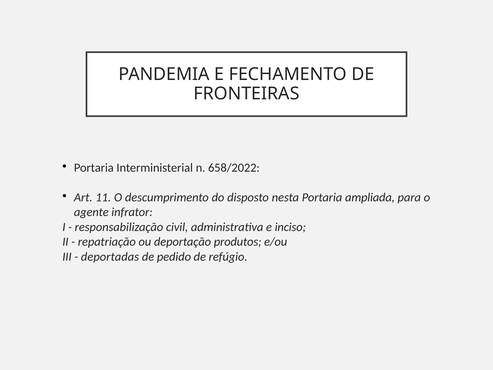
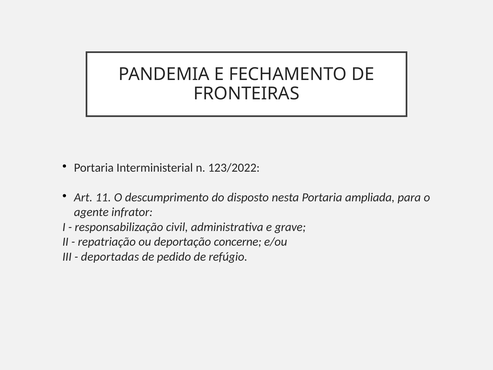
658/2022: 658/2022 -> 123/2022
inciso: inciso -> grave
produtos: produtos -> concerne
